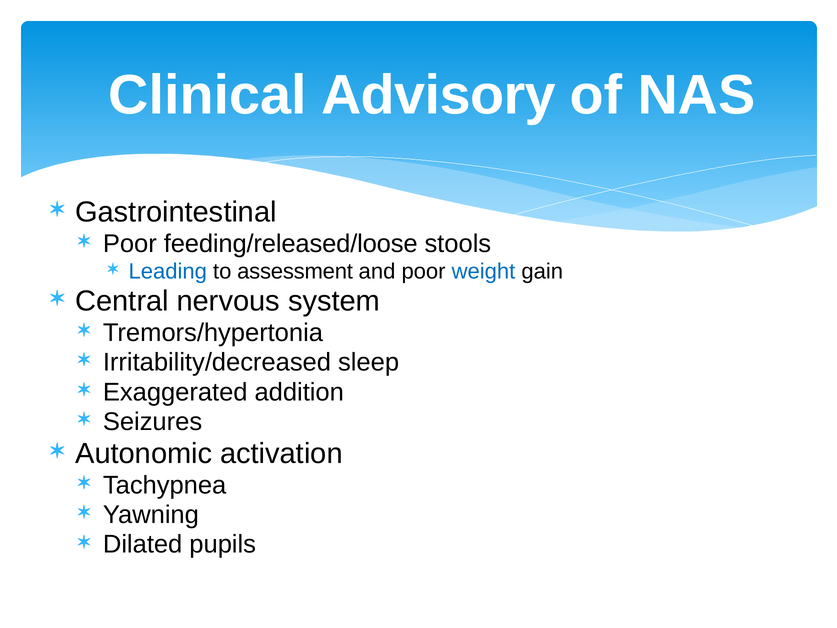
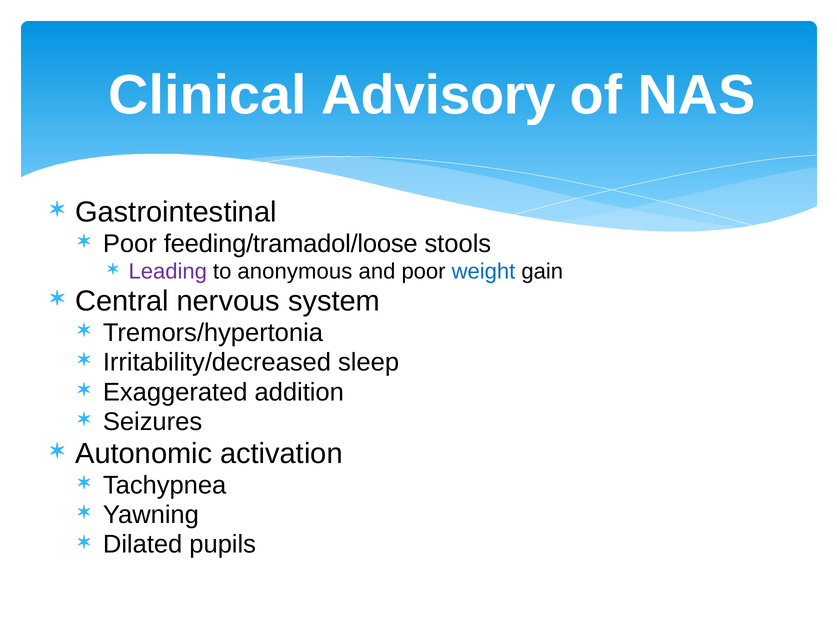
feeding/released/loose: feeding/released/loose -> feeding/tramadol/loose
Leading colour: blue -> purple
assessment: assessment -> anonymous
